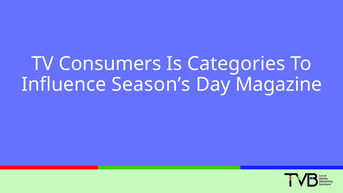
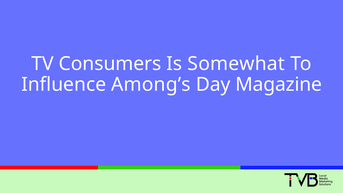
Categories: Categories -> Somewhat
Season’s: Season’s -> Among’s
